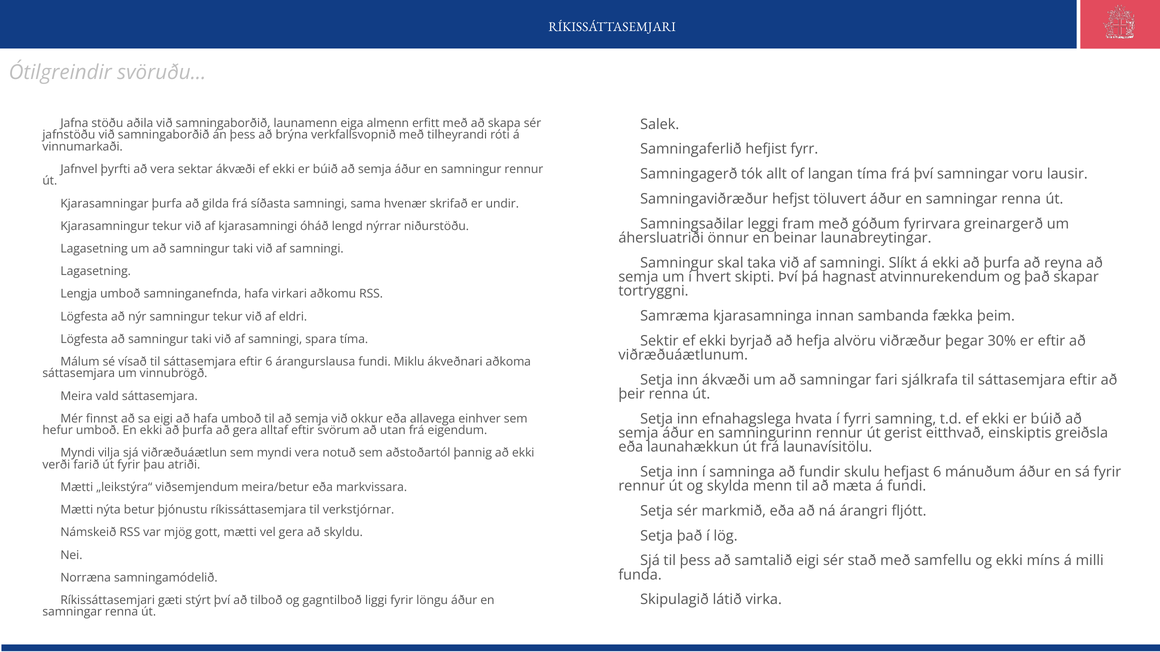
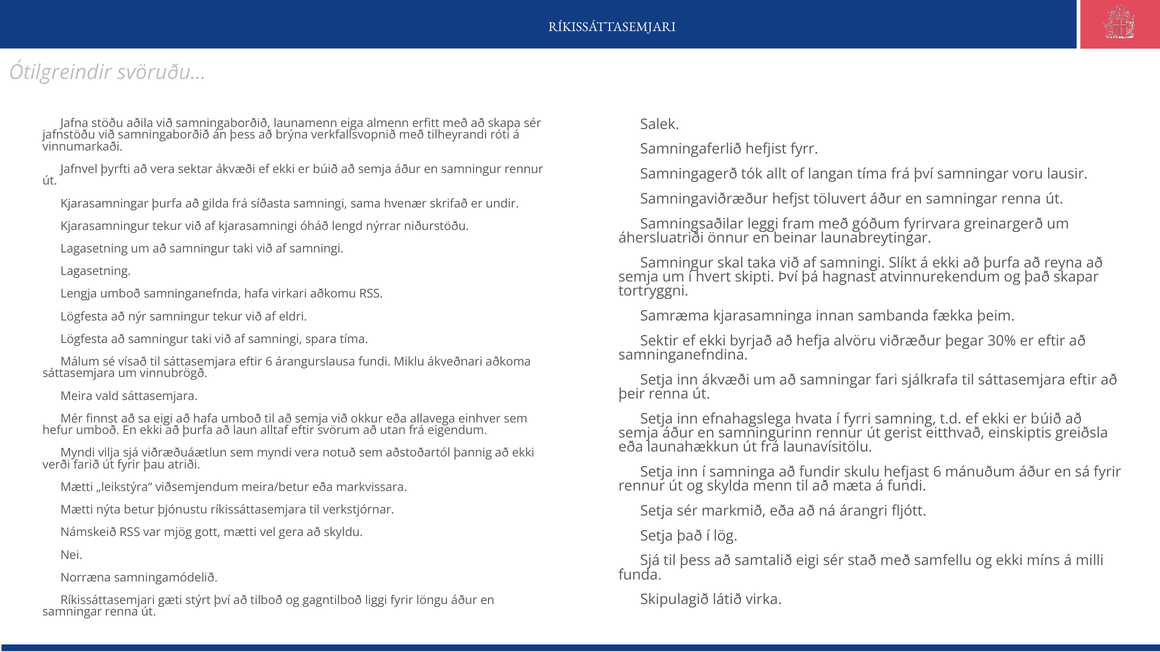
viðræðuáætlunum: viðræðuáætlunum -> samninganefndina
að gera: gera -> laun
